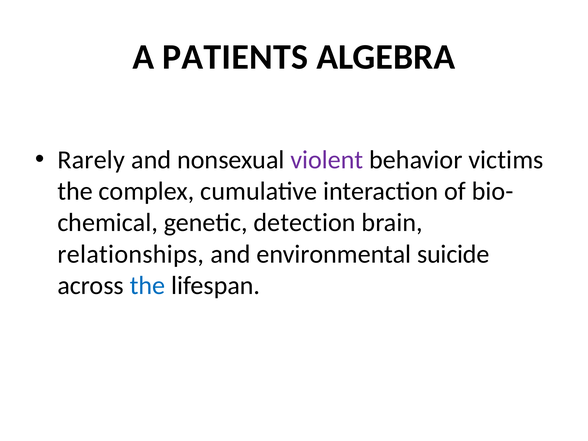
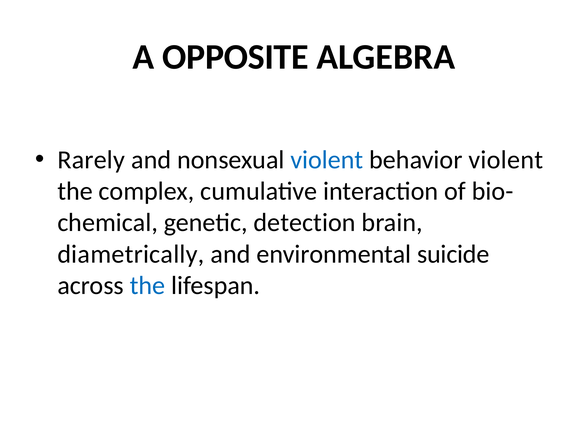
PATIENTS: PATIENTS -> OPPOSITE
violent at (327, 160) colour: purple -> blue
behavior victims: victims -> violent
relationships: relationships -> diametrically
